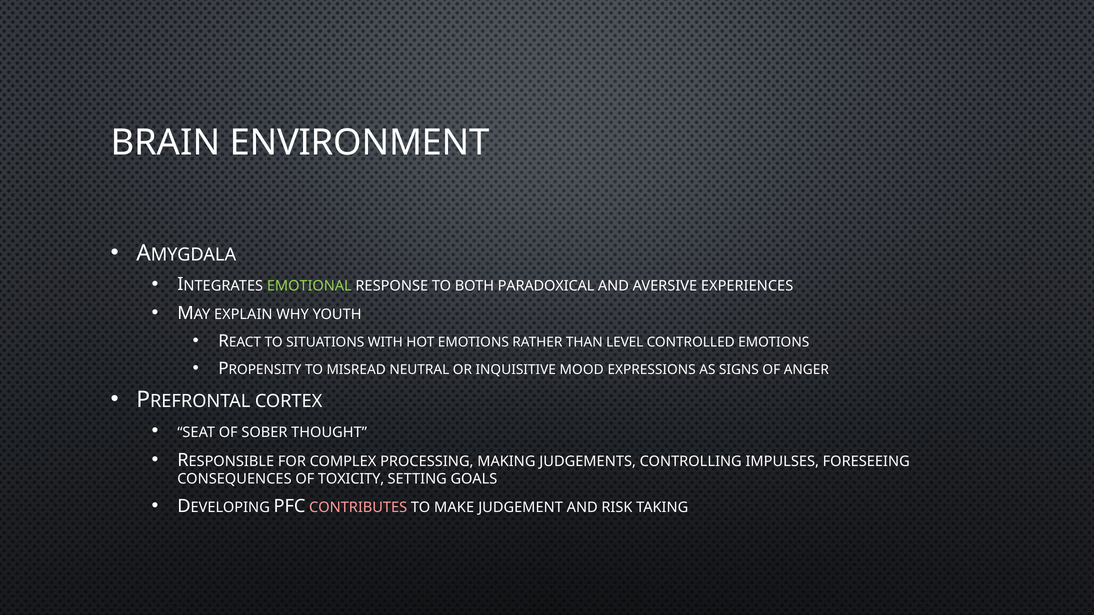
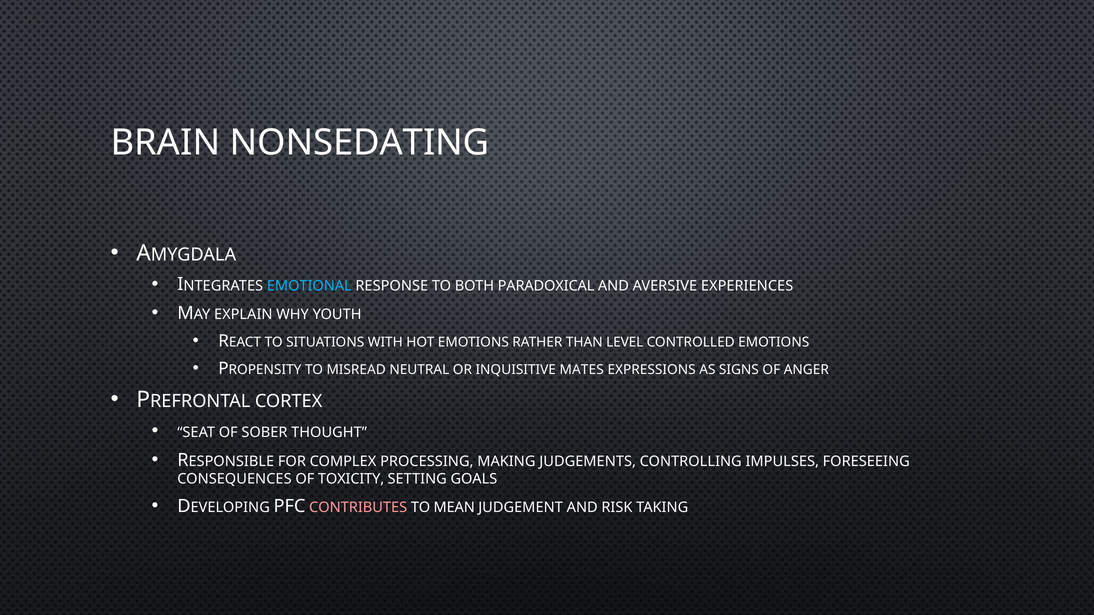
ENVIRONMENT: ENVIRONMENT -> NONSEDATING
EMOTIONAL colour: light green -> light blue
MOOD: MOOD -> MATES
MAKE: MAKE -> MEAN
